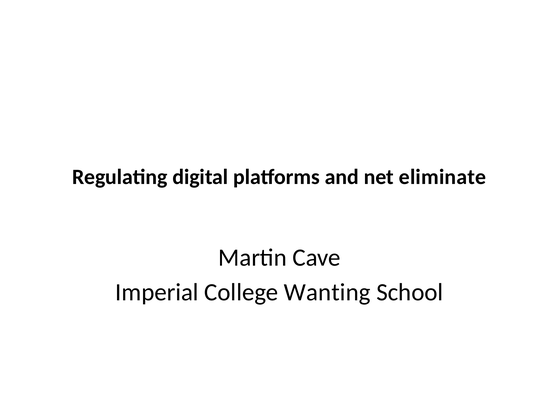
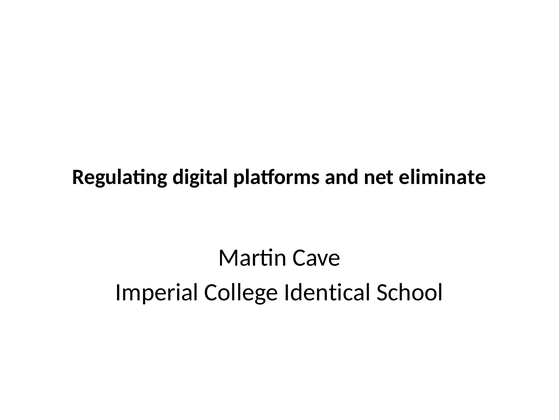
Wanting: Wanting -> Identical
